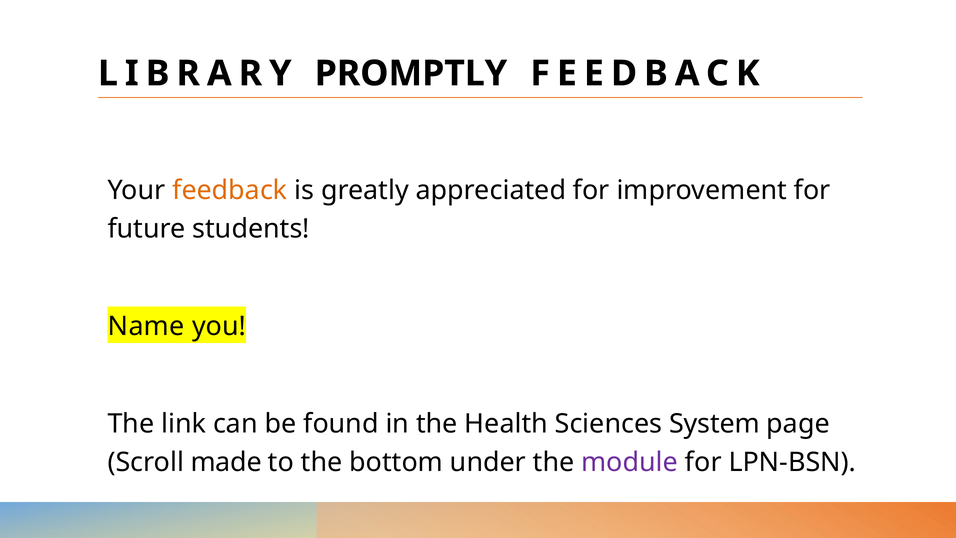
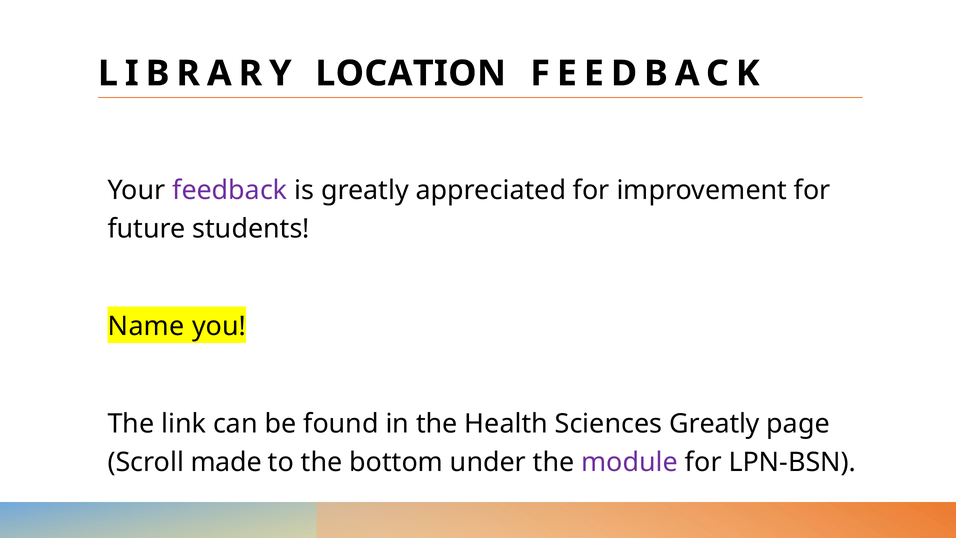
PROMPTLY: PROMPTLY -> LOCATION
feedback at (230, 190) colour: orange -> purple
Sciences System: System -> Greatly
